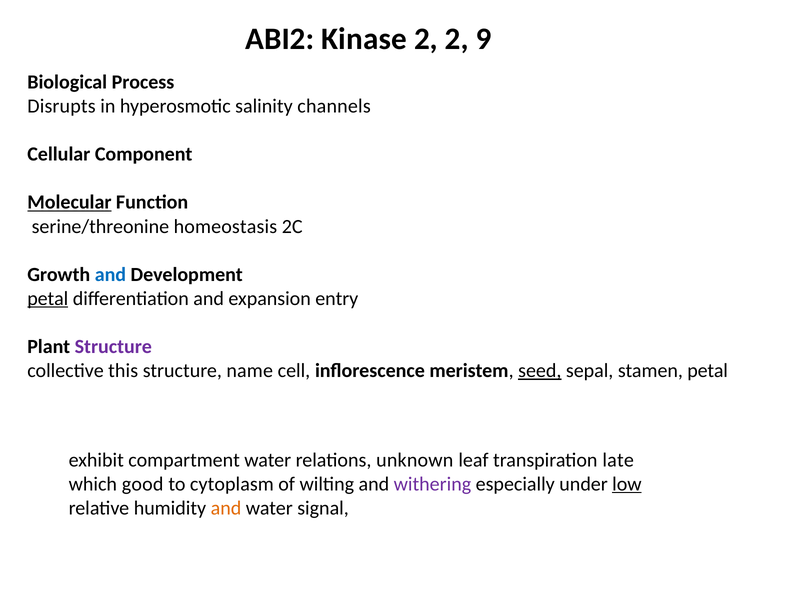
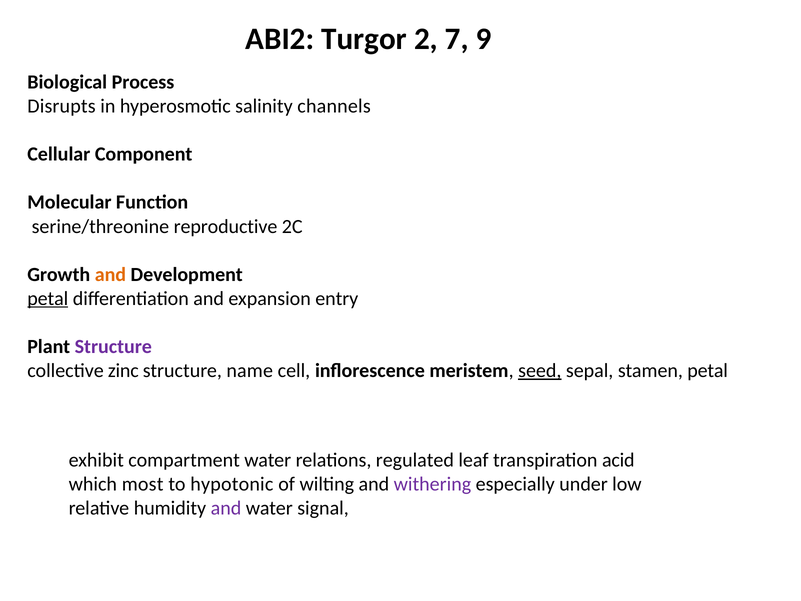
Kinase: Kinase -> Turgor
2 2: 2 -> 7
Molecular underline: present -> none
homeostasis: homeostasis -> reproductive
and at (110, 274) colour: blue -> orange
this: this -> zinc
unknown: unknown -> regulated
late: late -> acid
good: good -> most
cytoplasm: cytoplasm -> hypotonic
low underline: present -> none
and at (226, 508) colour: orange -> purple
